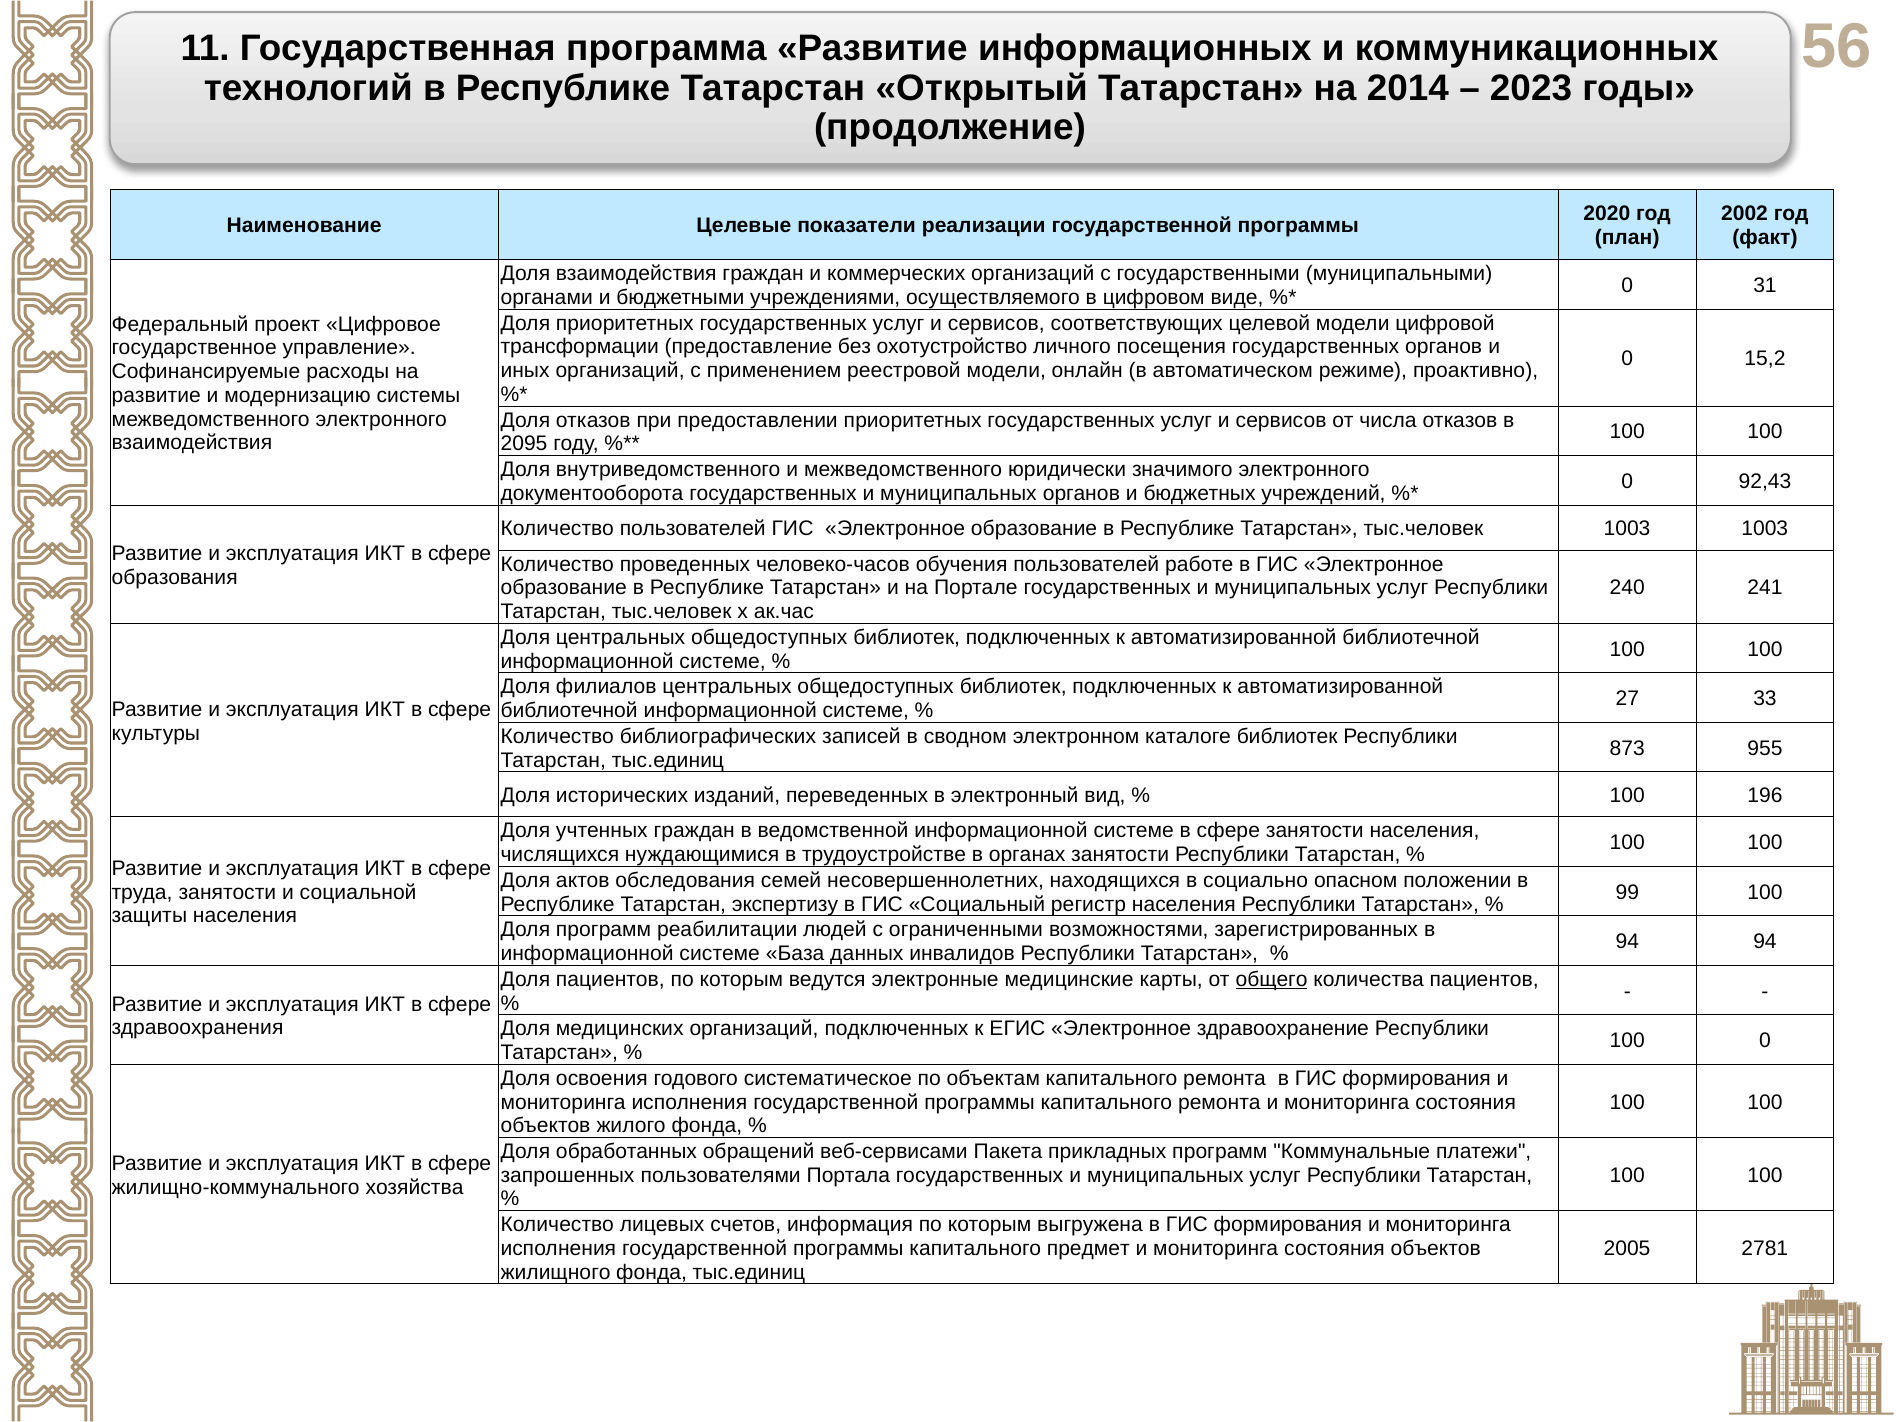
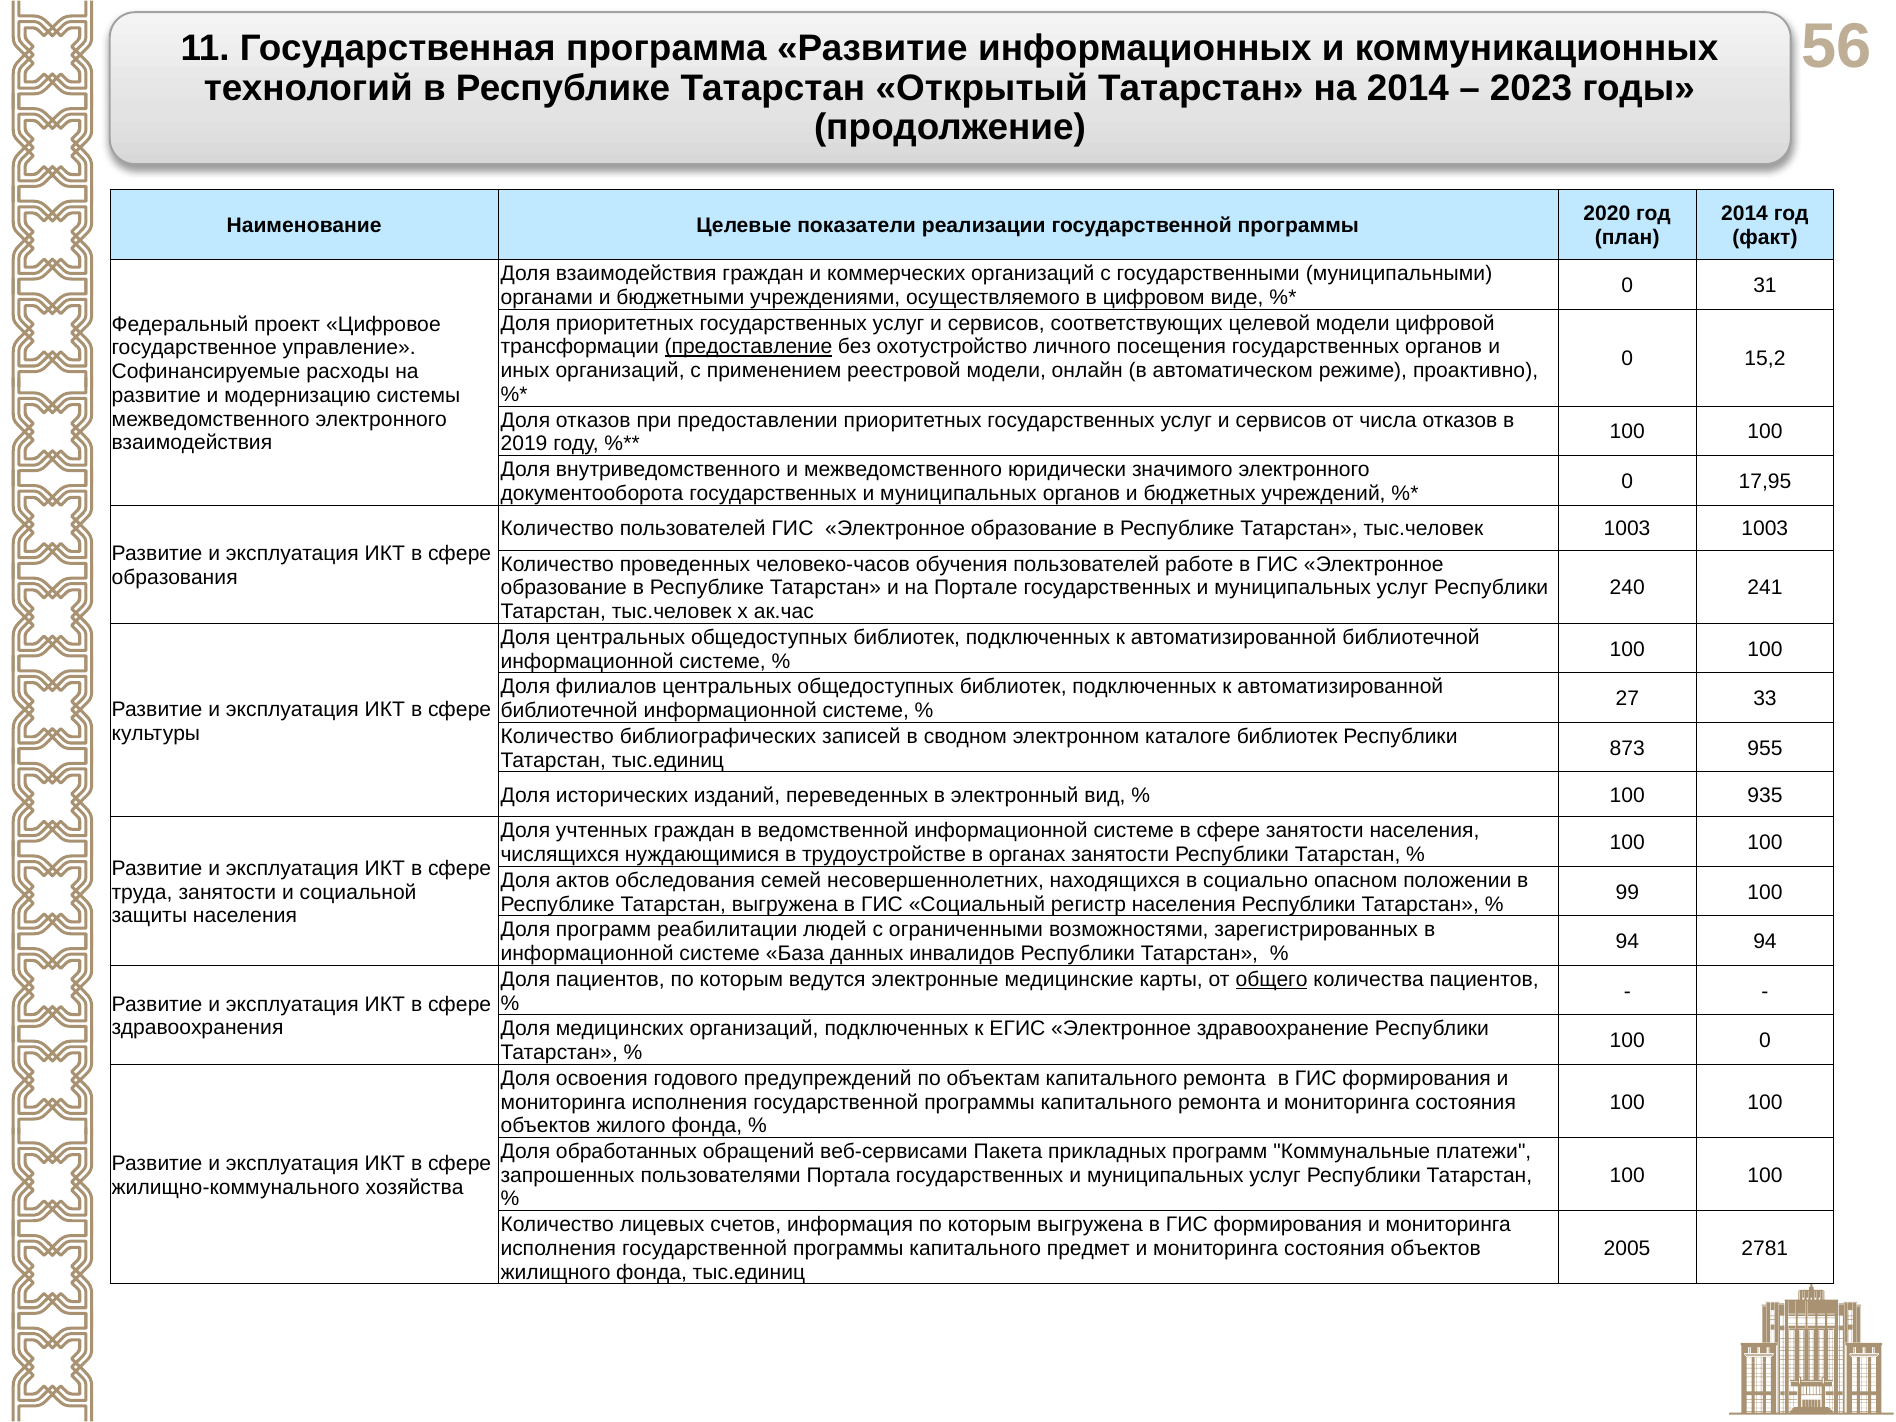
2002 at (1745, 214): 2002 -> 2014
предоставление underline: none -> present
2095: 2095 -> 2019
92,43: 92,43 -> 17,95
196: 196 -> 935
Татарстан экспертизу: экспертизу -> выгружена
систематическое: систематическое -> предупреждений
